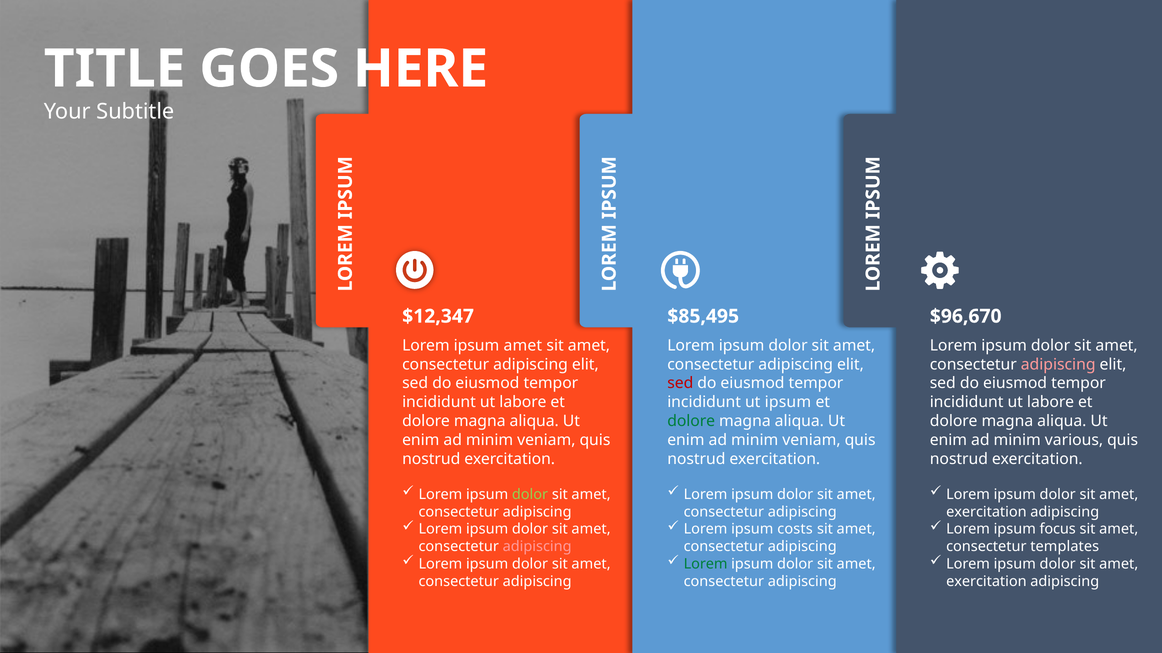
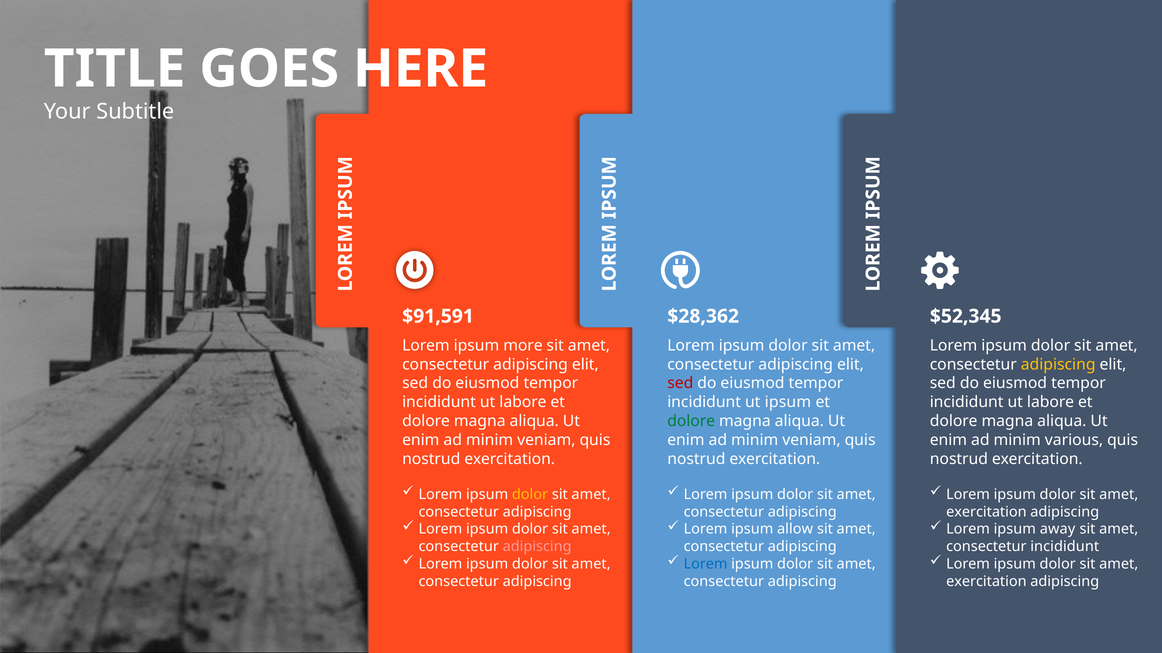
$12,347: $12,347 -> $91,591
$85,495: $85,495 -> $28,362
$96,670: $96,670 -> $52,345
ipsum amet: amet -> more
adipiscing at (1058, 365) colour: pink -> yellow
dolor at (530, 495) colour: light green -> yellow
costs: costs -> allow
focus: focus -> away
consectetur templates: templates -> incididunt
Lorem at (706, 564) colour: green -> blue
